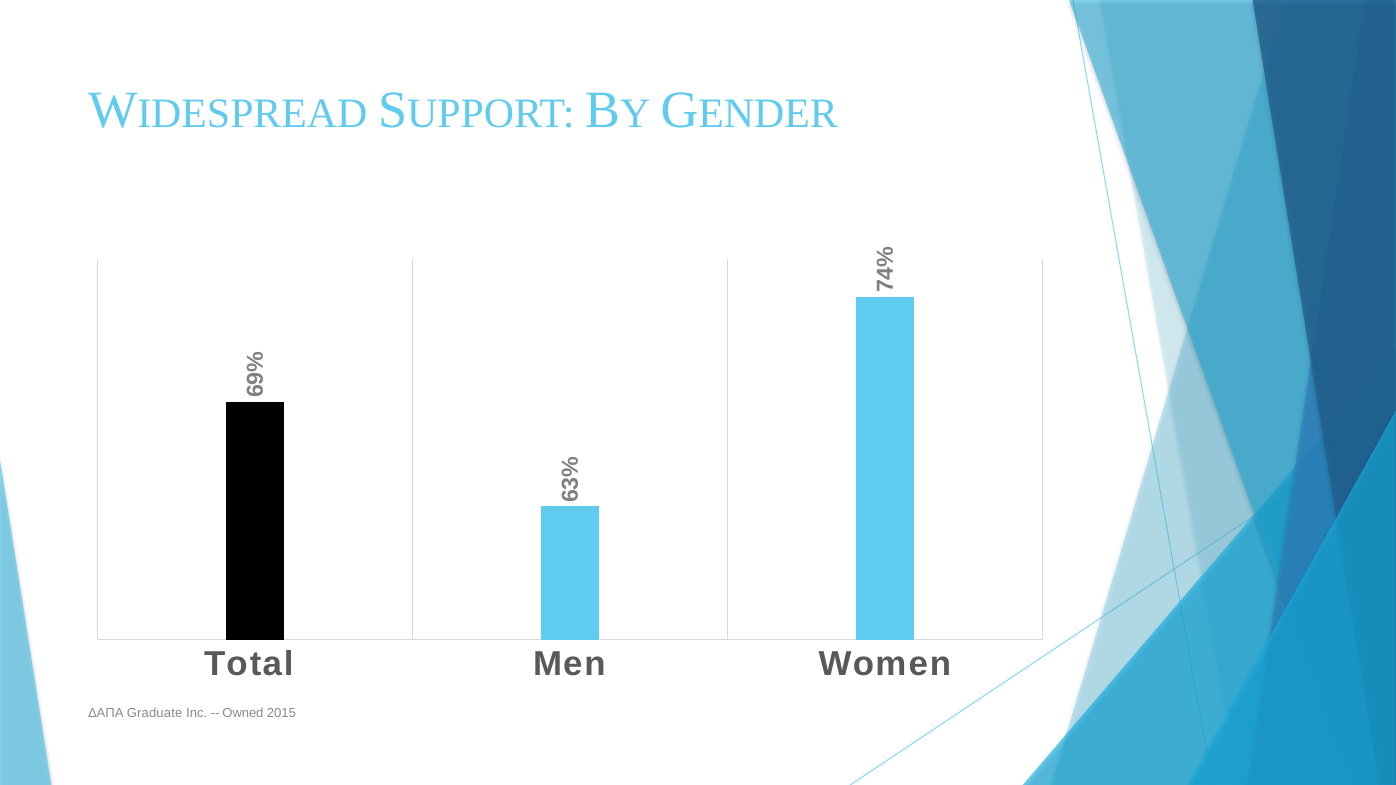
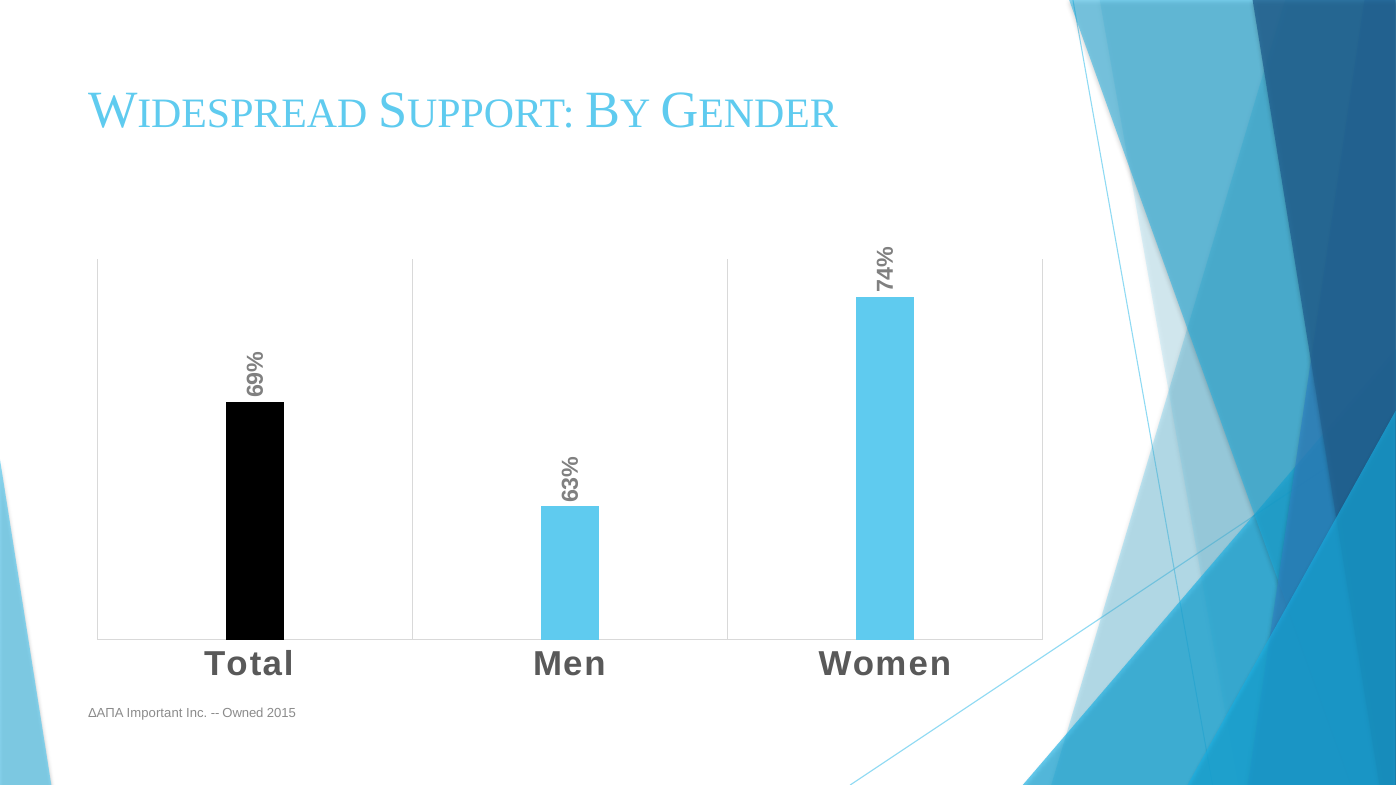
Graduate: Graduate -> Important
